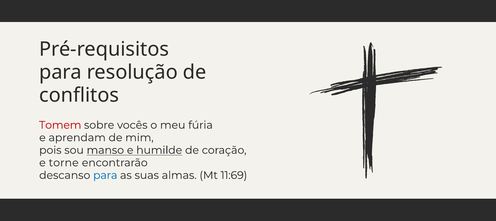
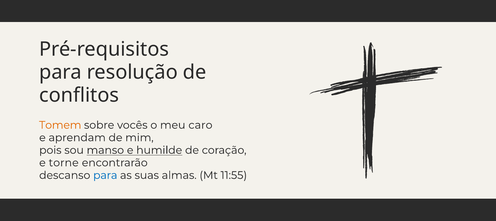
Tomem colour: red -> orange
fúria: fúria -> caro
11:69: 11:69 -> 11:55
